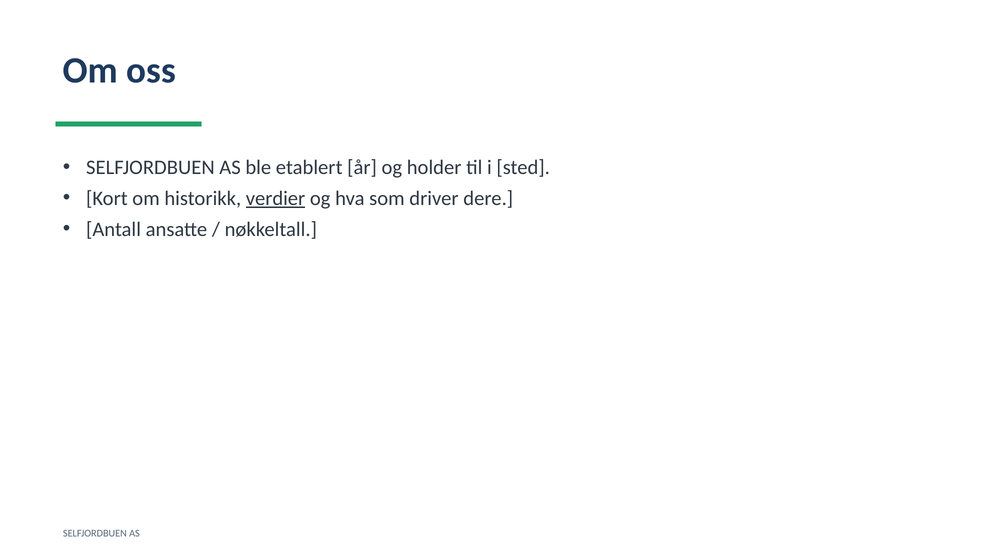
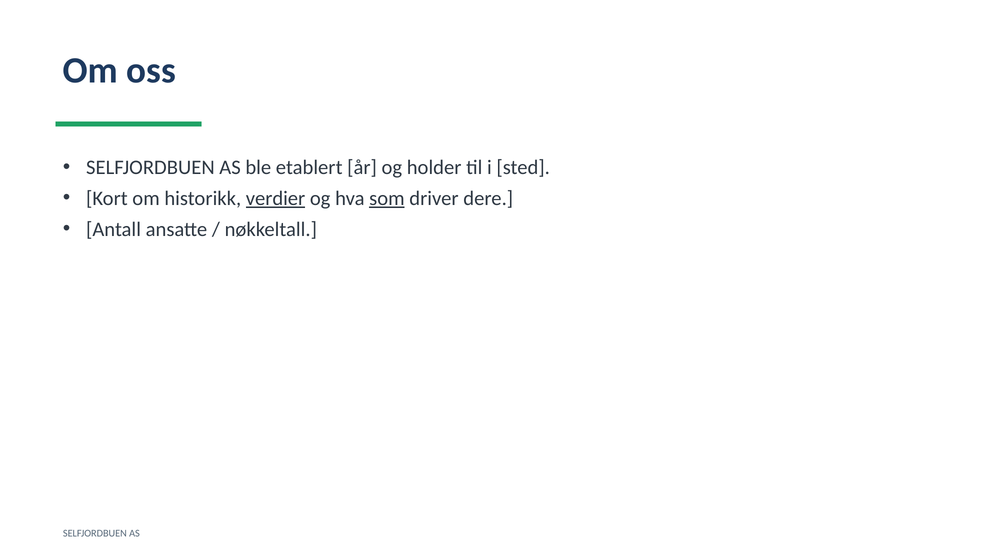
som underline: none -> present
